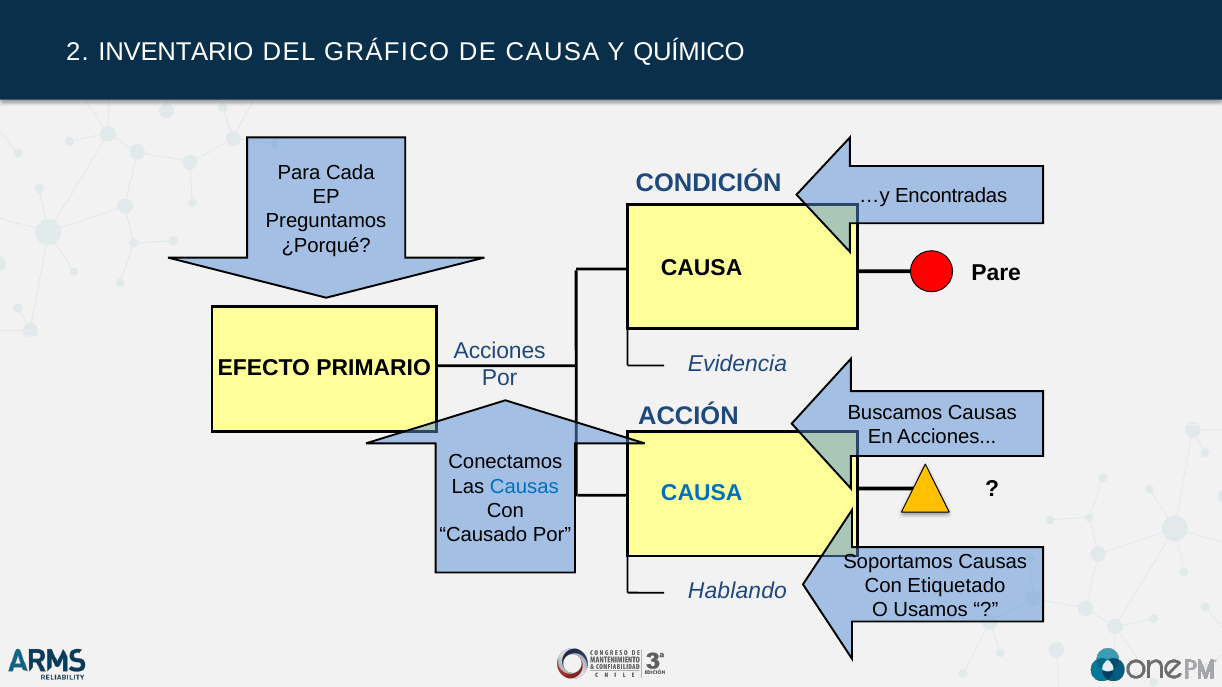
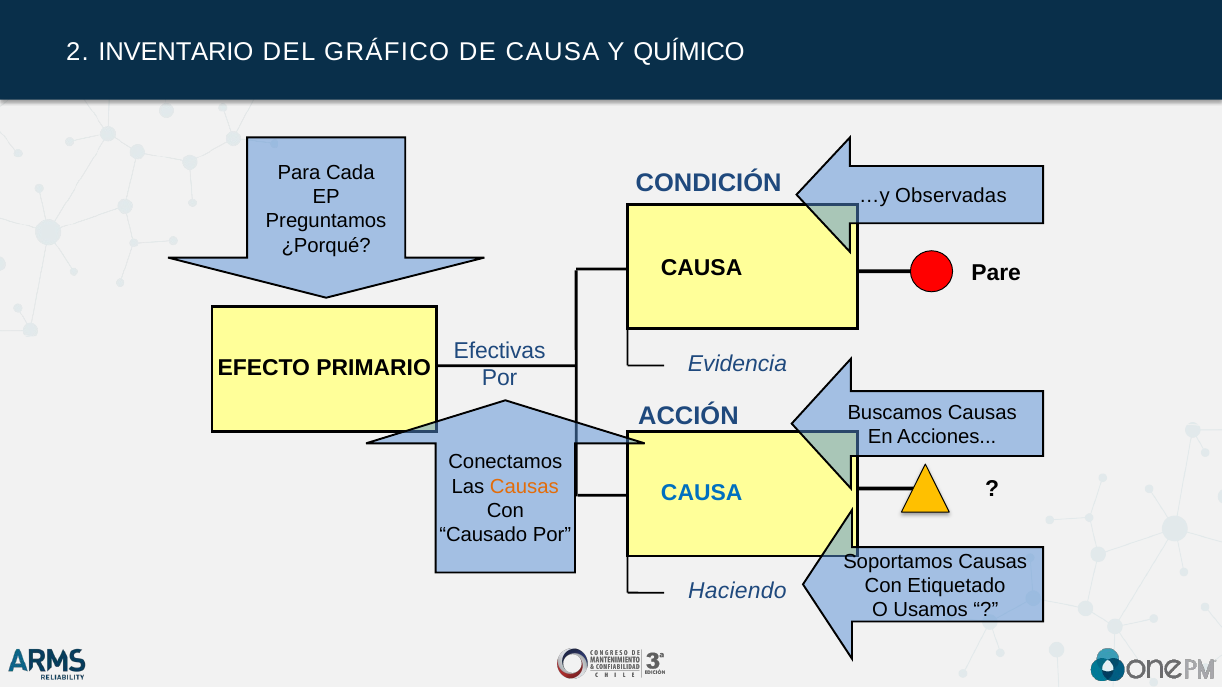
Encontradas: Encontradas -> Observadas
Acciones at (500, 351): Acciones -> Efectivas
Causas at (524, 487) colour: blue -> orange
Hablando: Hablando -> Haciendo
